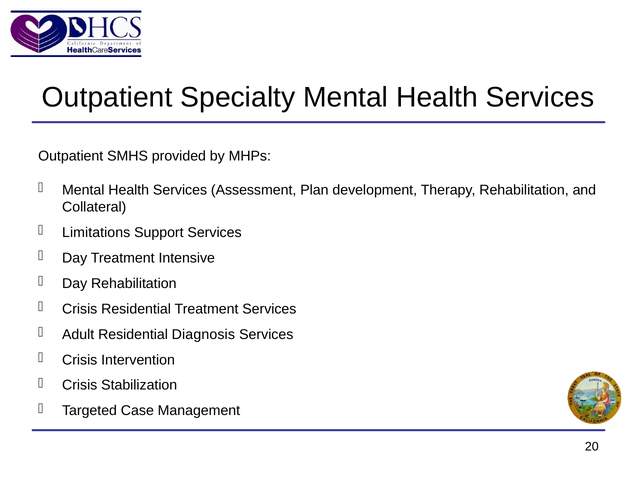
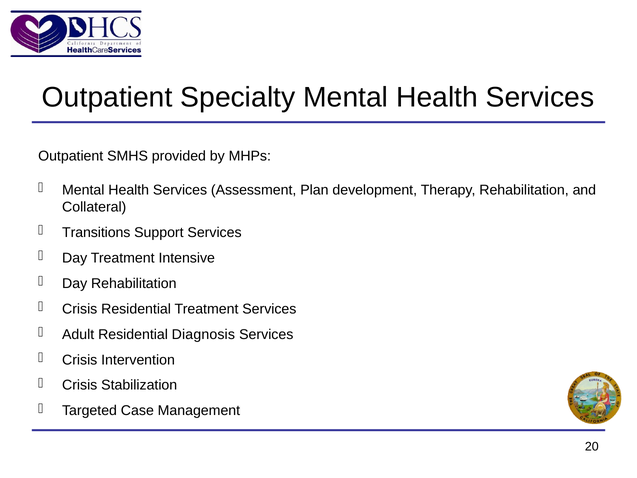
Limitations: Limitations -> Transitions
